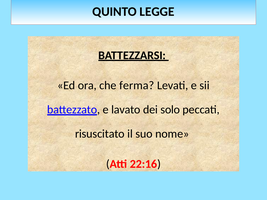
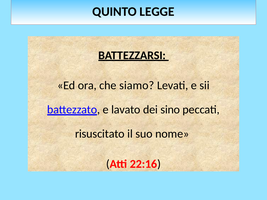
ferma: ferma -> siamo
solo: solo -> sino
